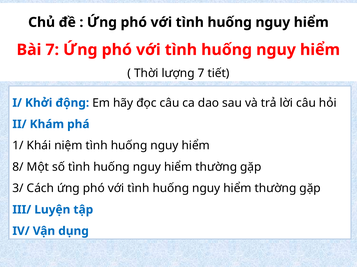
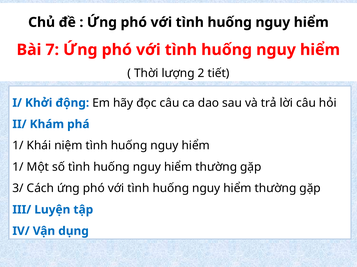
lượng 7: 7 -> 2
8/ at (18, 167): 8/ -> 1/
